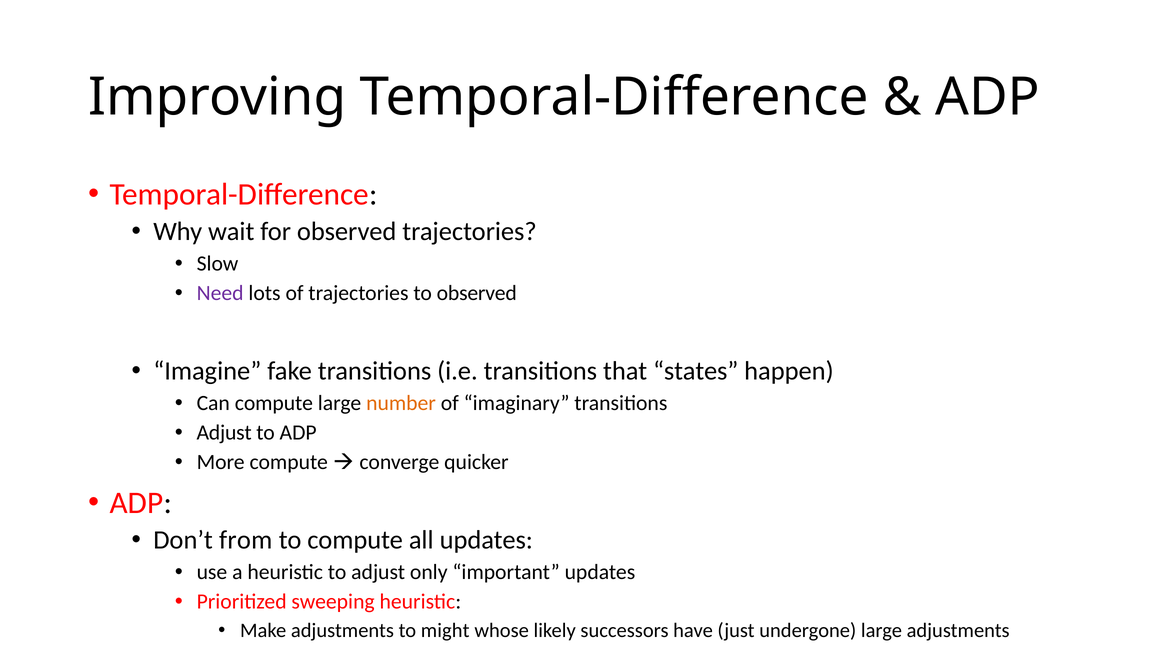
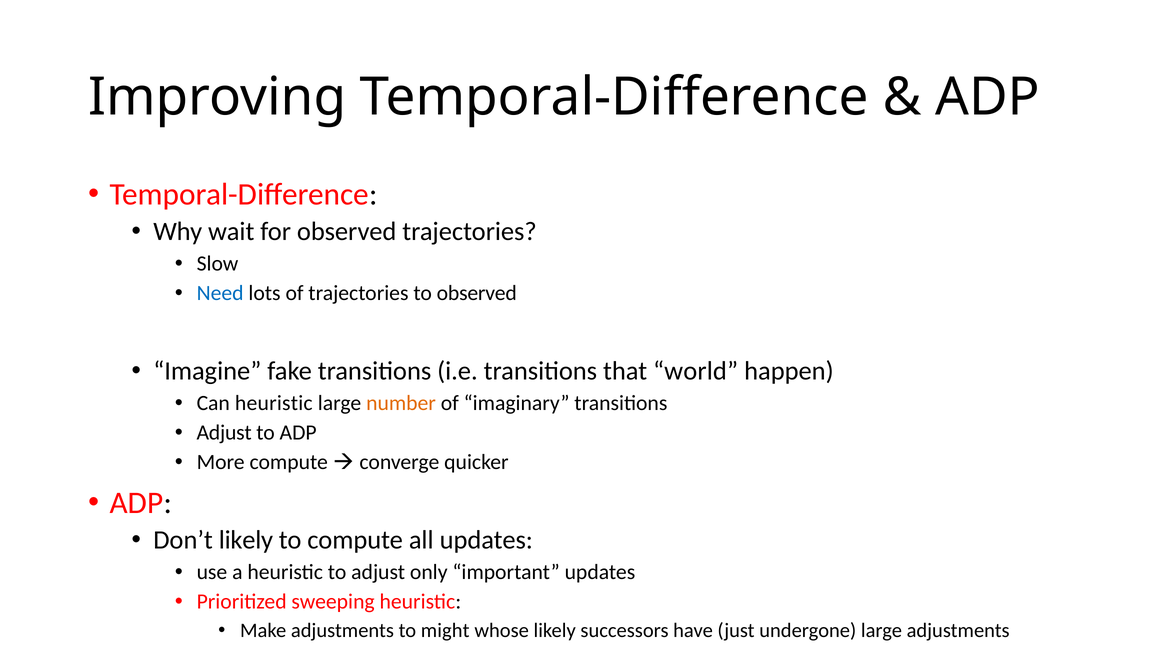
Need colour: purple -> blue
states: states -> world
Can compute: compute -> heuristic
Don’t from: from -> likely
